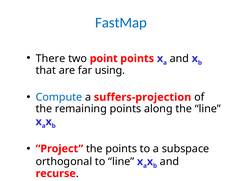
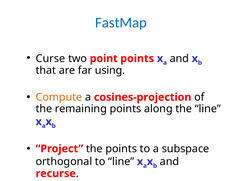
There: There -> Curse
Compute colour: blue -> orange
suffers-projection: suffers-projection -> cosines-projection
